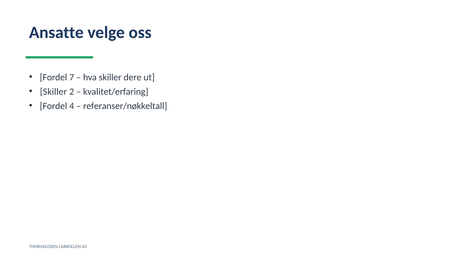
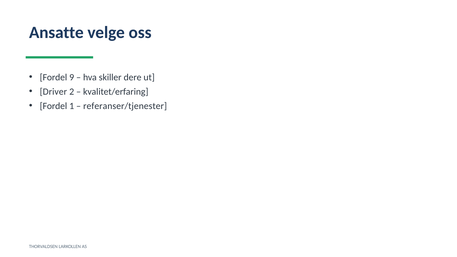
7: 7 -> 9
Skiller at (53, 92): Skiller -> Driver
4: 4 -> 1
referanser/nøkkeltall: referanser/nøkkeltall -> referanser/tjenester
